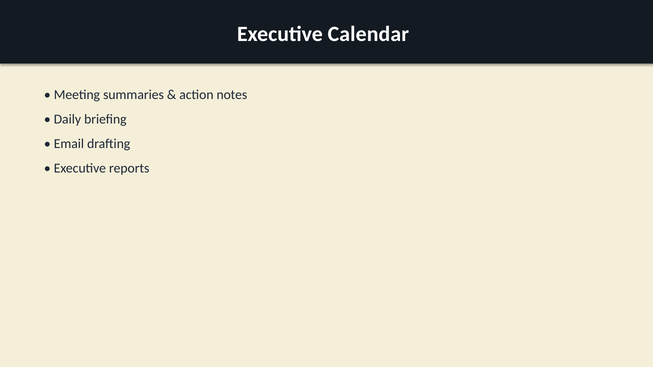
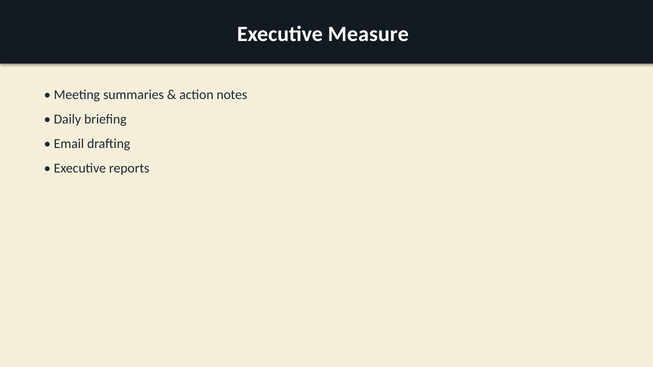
Calendar: Calendar -> Measure
